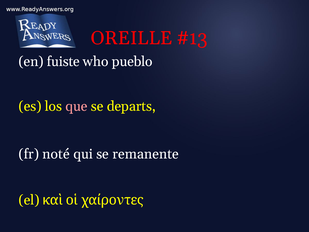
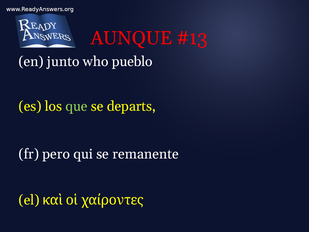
OREILLE: OREILLE -> AUNQUE
fuiste: fuiste -> junto
que colour: pink -> light green
noté: noté -> pero
